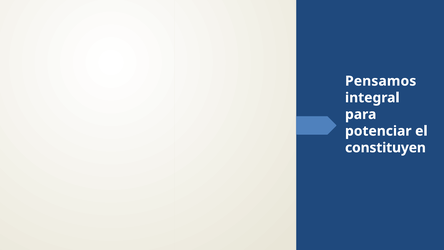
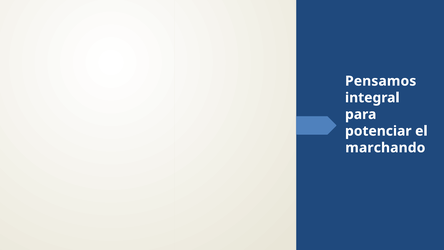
constituyen: constituyen -> marchando
